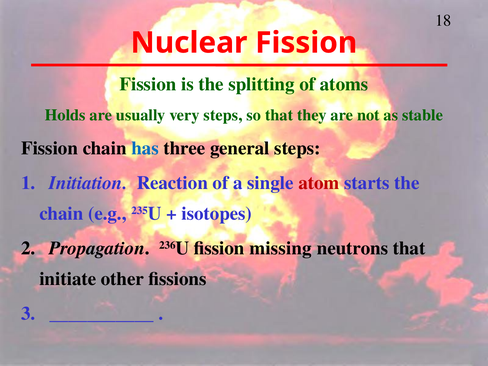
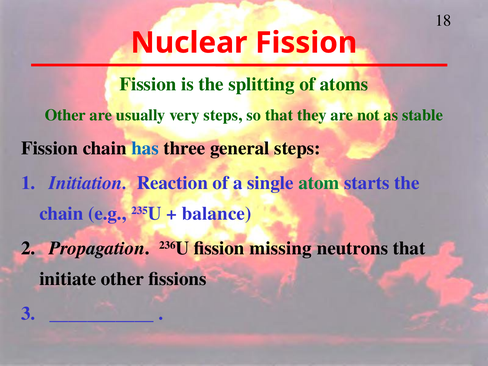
Holds at (65, 115): Holds -> Other
atom colour: red -> green
isotopes: isotopes -> balance
